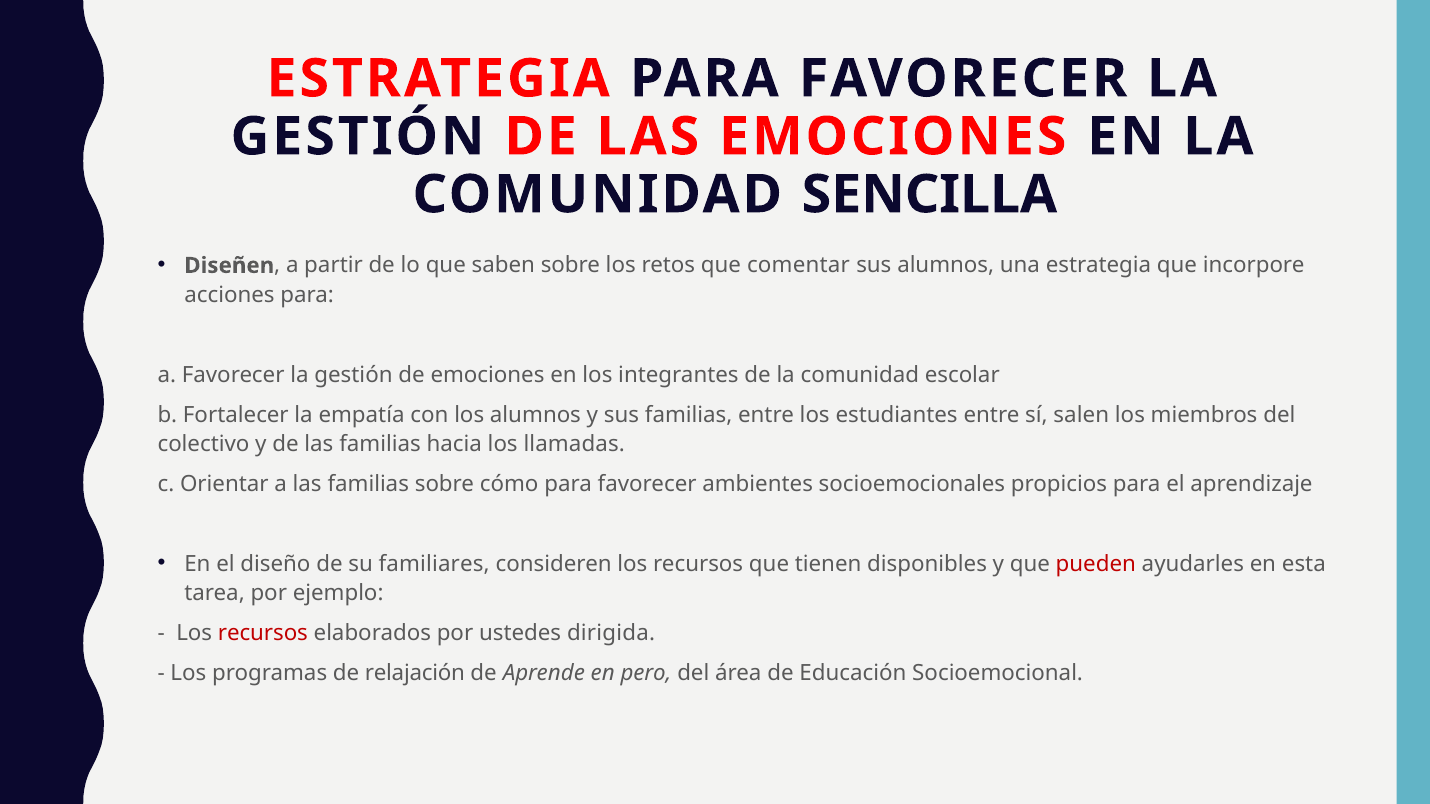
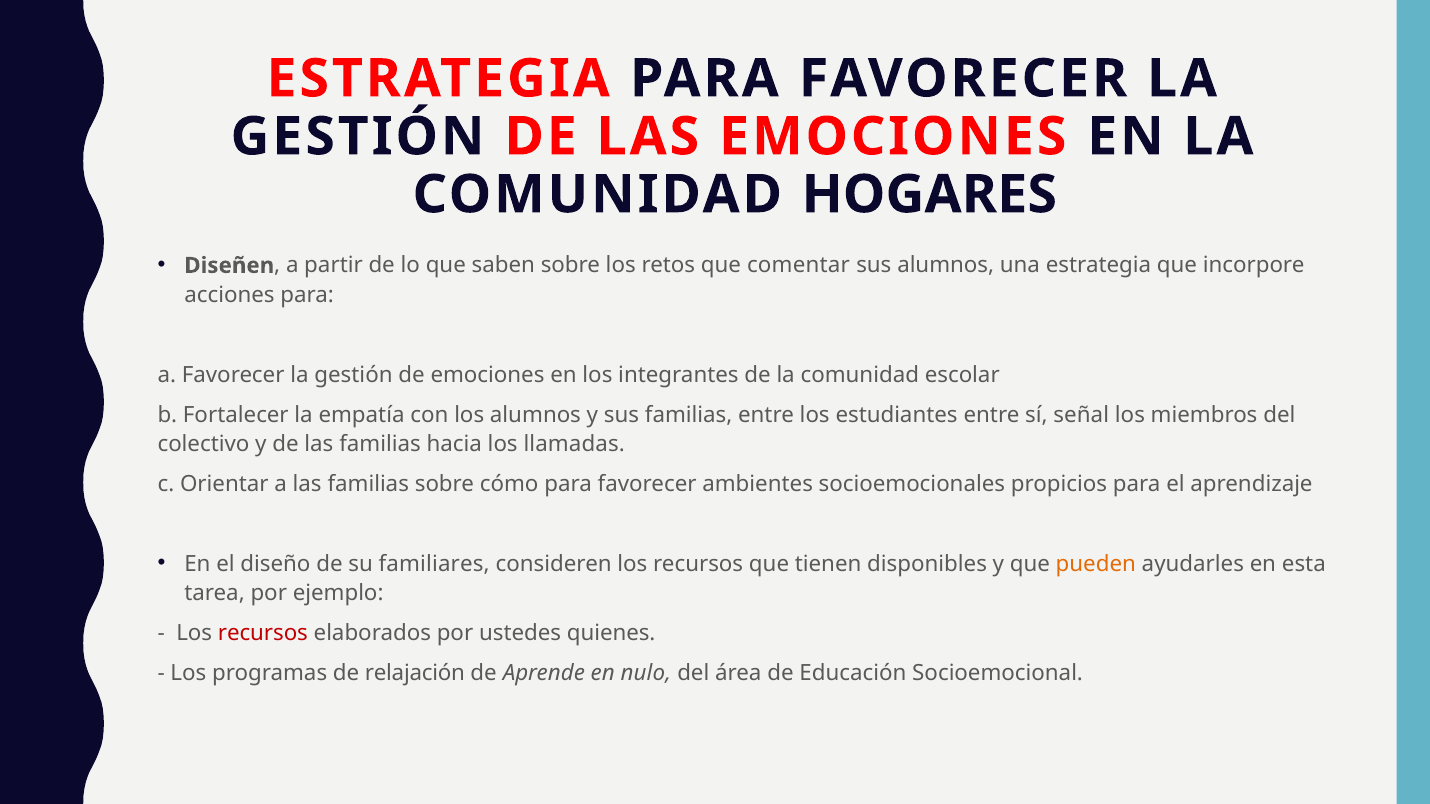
SENCILLA: SENCILLA -> HOGARES
salen: salen -> señal
pueden colour: red -> orange
dirigida: dirigida -> quienes
pero: pero -> nulo
